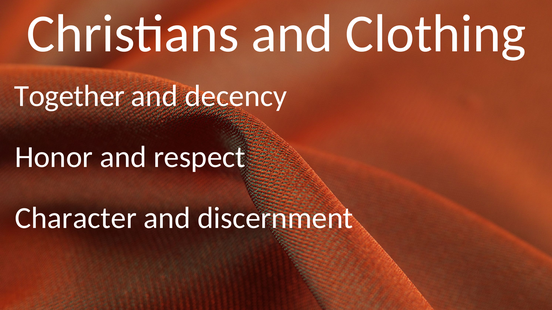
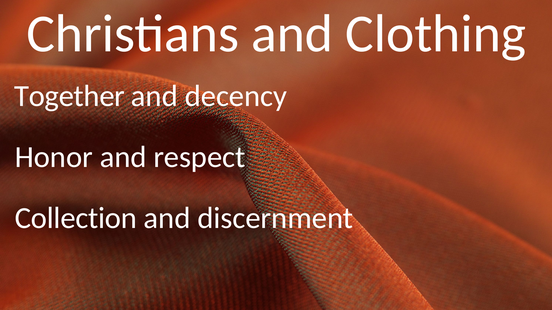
Character: Character -> Collection
